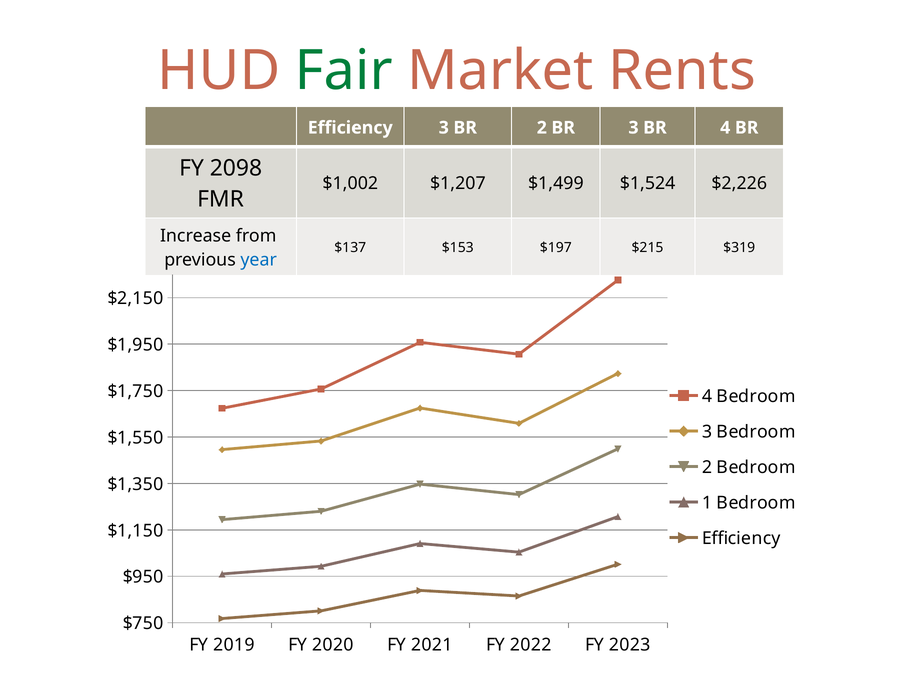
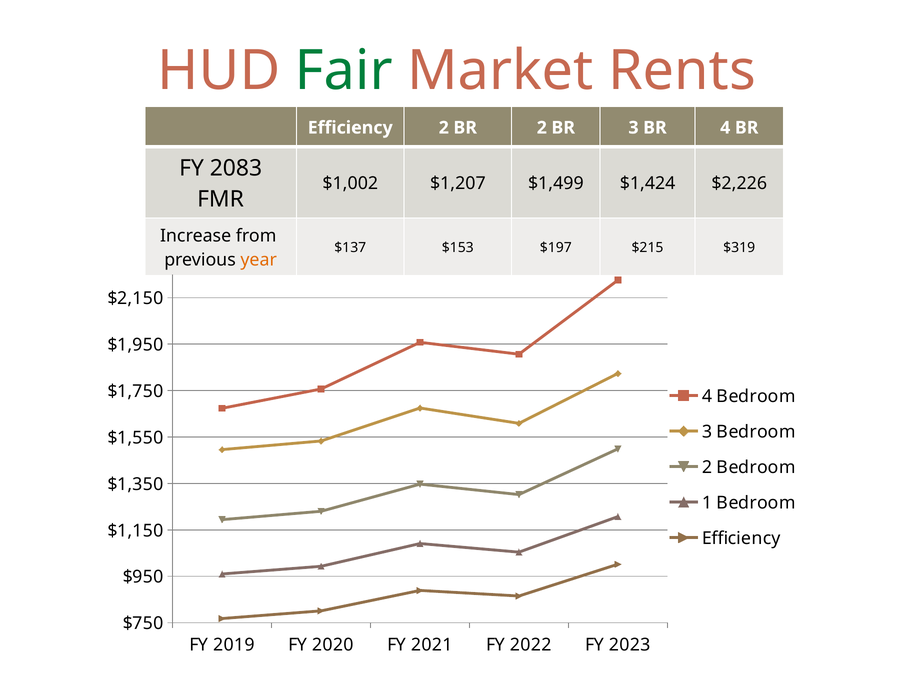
Efficiency 3: 3 -> 2
2098: 2098 -> 2083
$1,524: $1,524 -> $1,424
year colour: blue -> orange
